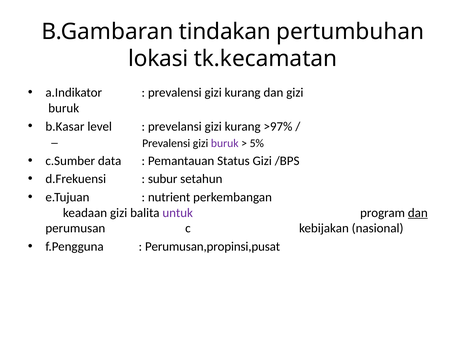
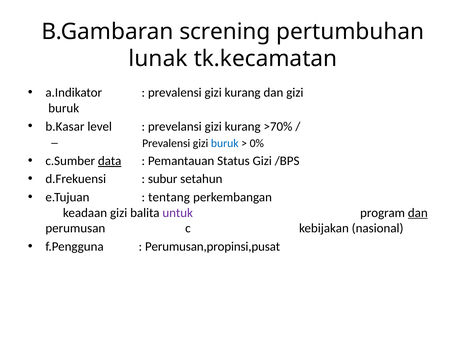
tindakan: tindakan -> screning
lokasi: lokasi -> lunak
>97%: >97% -> >70%
buruk at (225, 143) colour: purple -> blue
5%: 5% -> 0%
data underline: none -> present
nutrient: nutrient -> tentang
